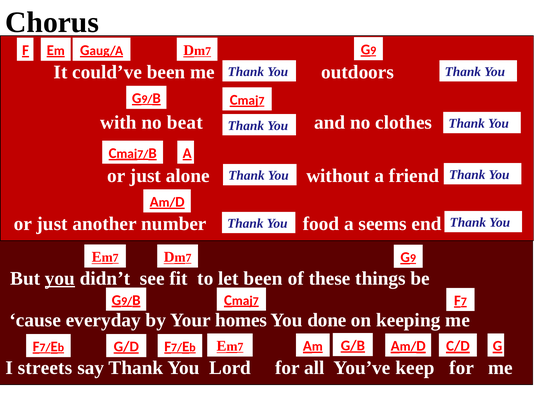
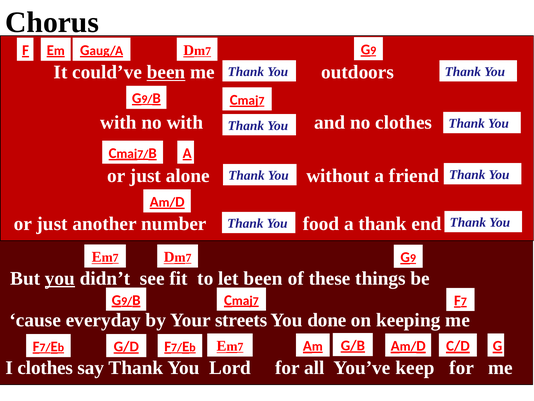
been at (166, 72) underline: none -> present
no beat: beat -> with
a seems: seems -> thank
homes: homes -> streets
I streets: streets -> clothes
